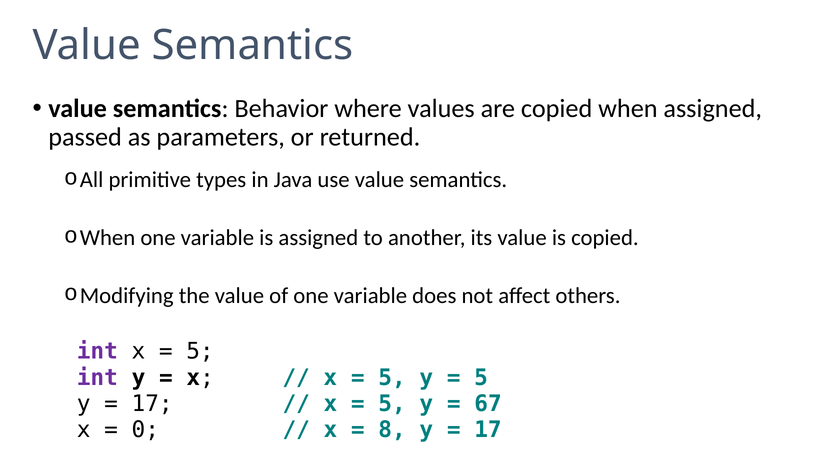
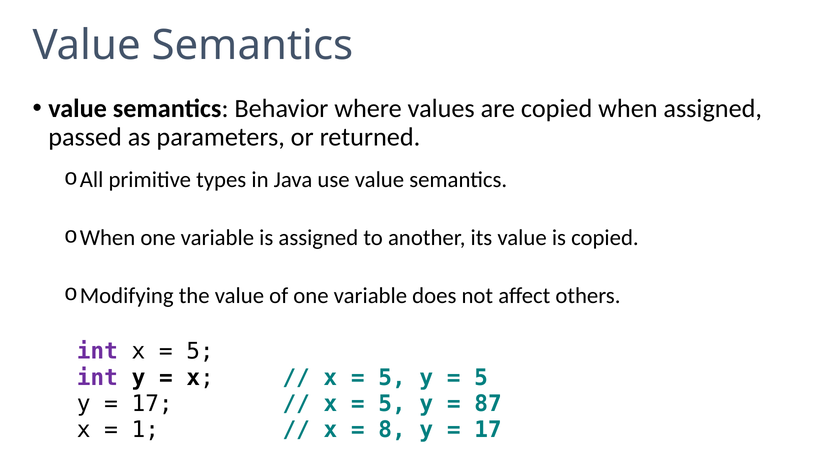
67: 67 -> 87
0: 0 -> 1
